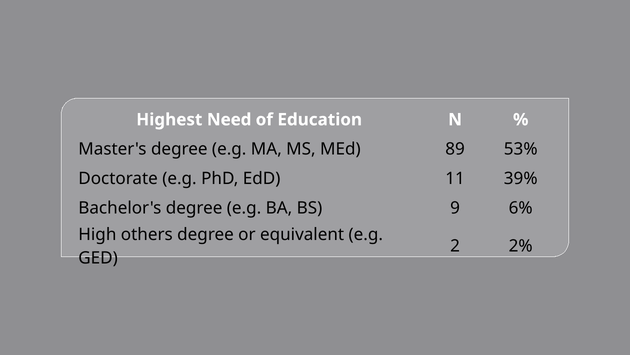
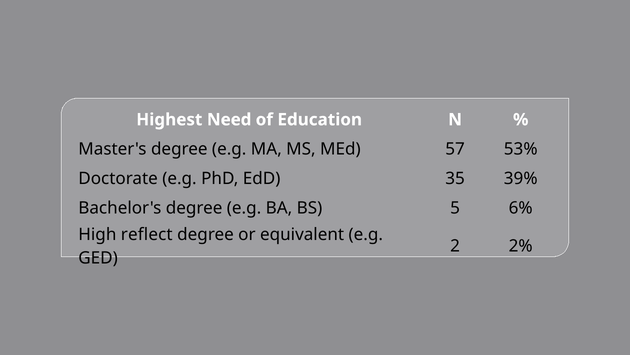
89: 89 -> 57
11: 11 -> 35
9: 9 -> 5
others: others -> reflect
